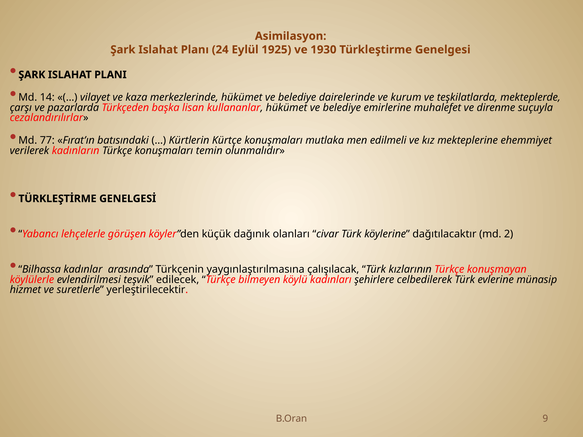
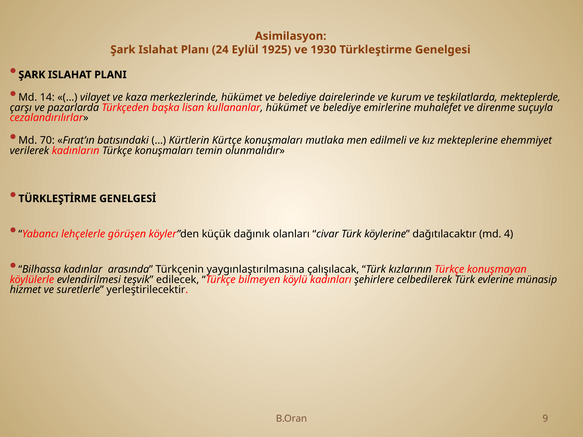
77: 77 -> 70
2: 2 -> 4
